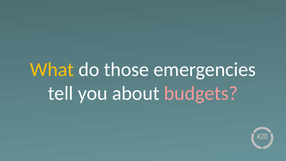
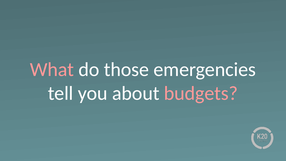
What colour: yellow -> pink
